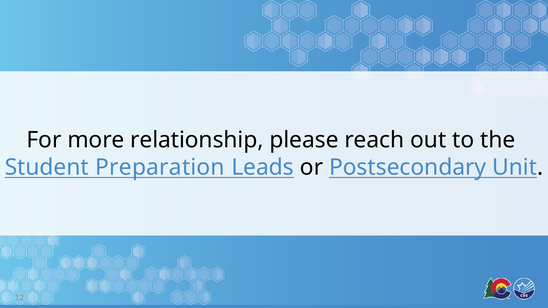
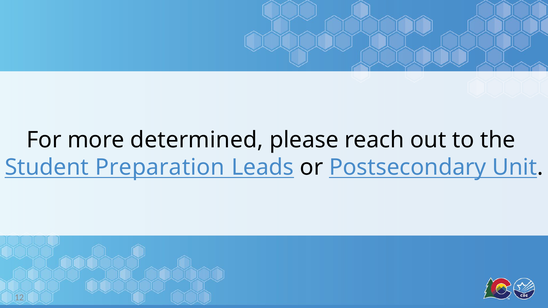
relationship: relationship -> determined
